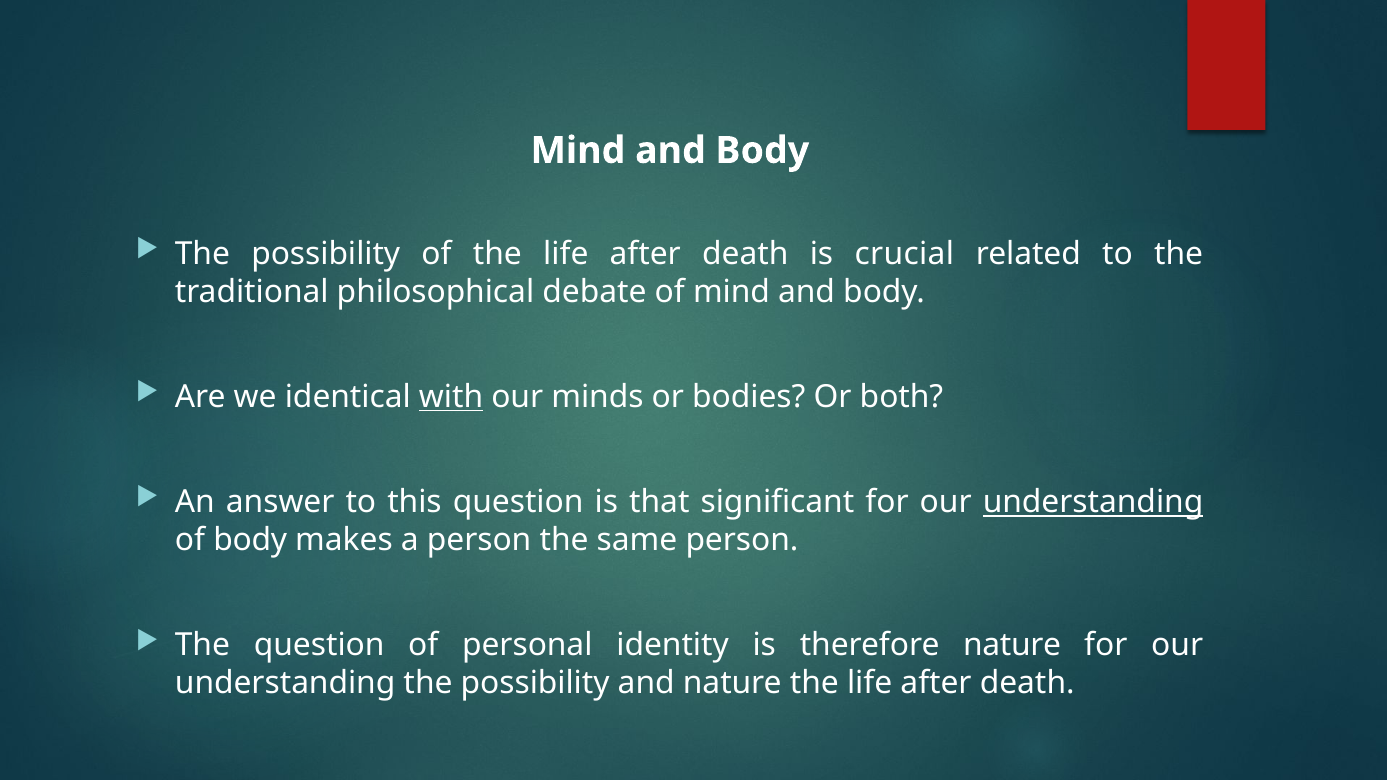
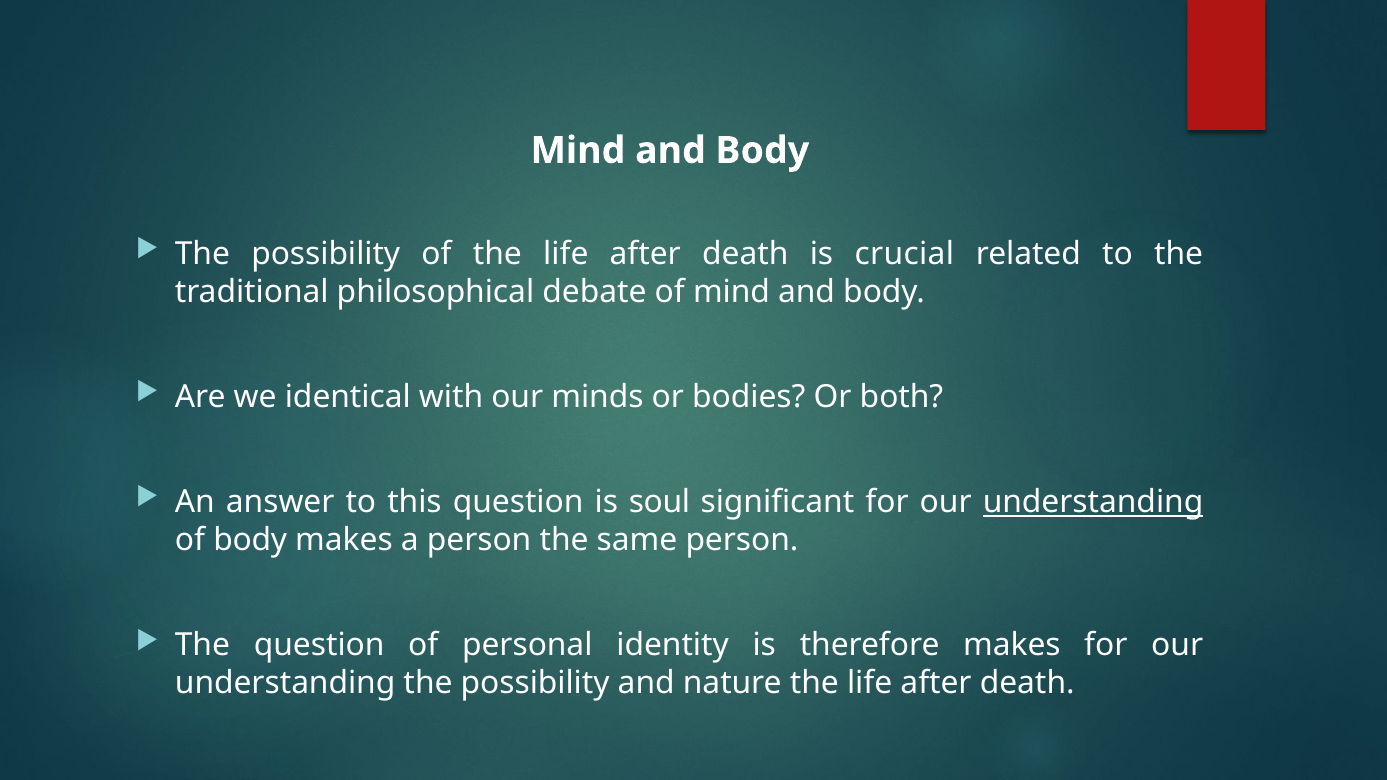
with underline: present -> none
that: that -> soul
therefore nature: nature -> makes
